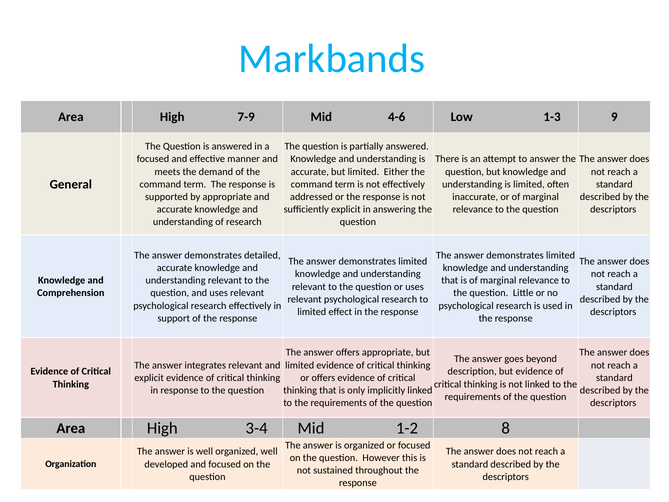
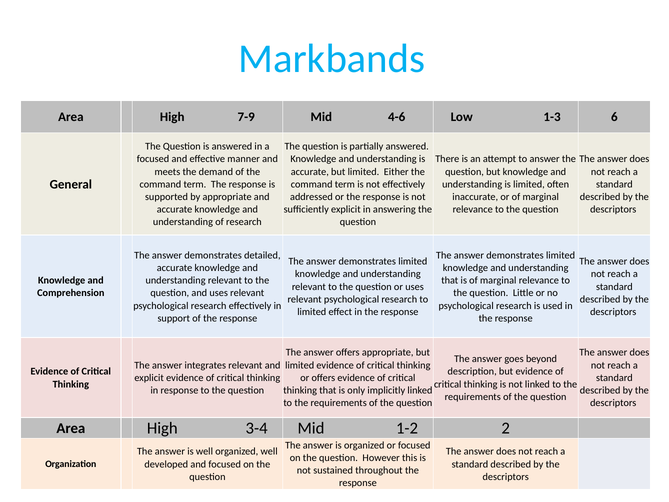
9: 9 -> 6
8: 8 -> 2
